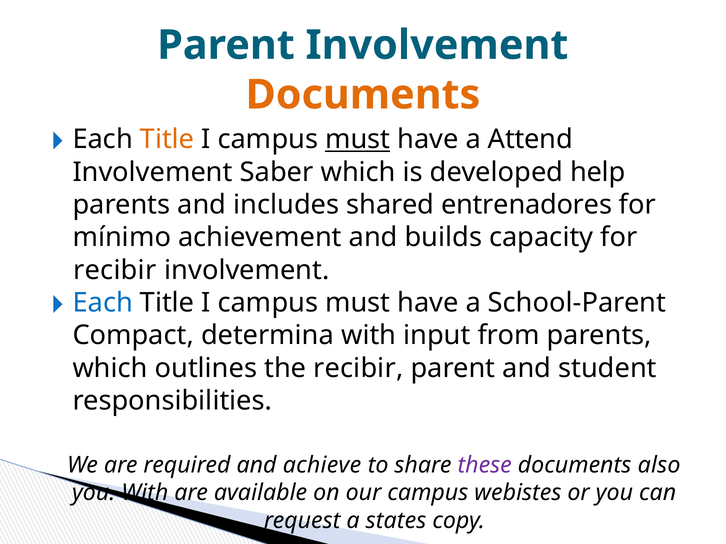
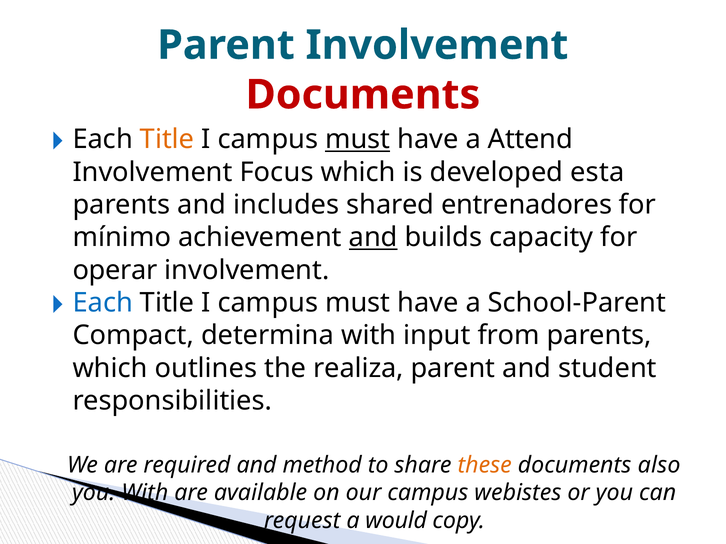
Documents at (363, 95) colour: orange -> red
Saber: Saber -> Focus
help: help -> esta
and at (373, 238) underline: none -> present
recibir at (115, 270): recibir -> operar
the recibir: recibir -> realiza
achieve: achieve -> method
these colour: purple -> orange
states: states -> would
